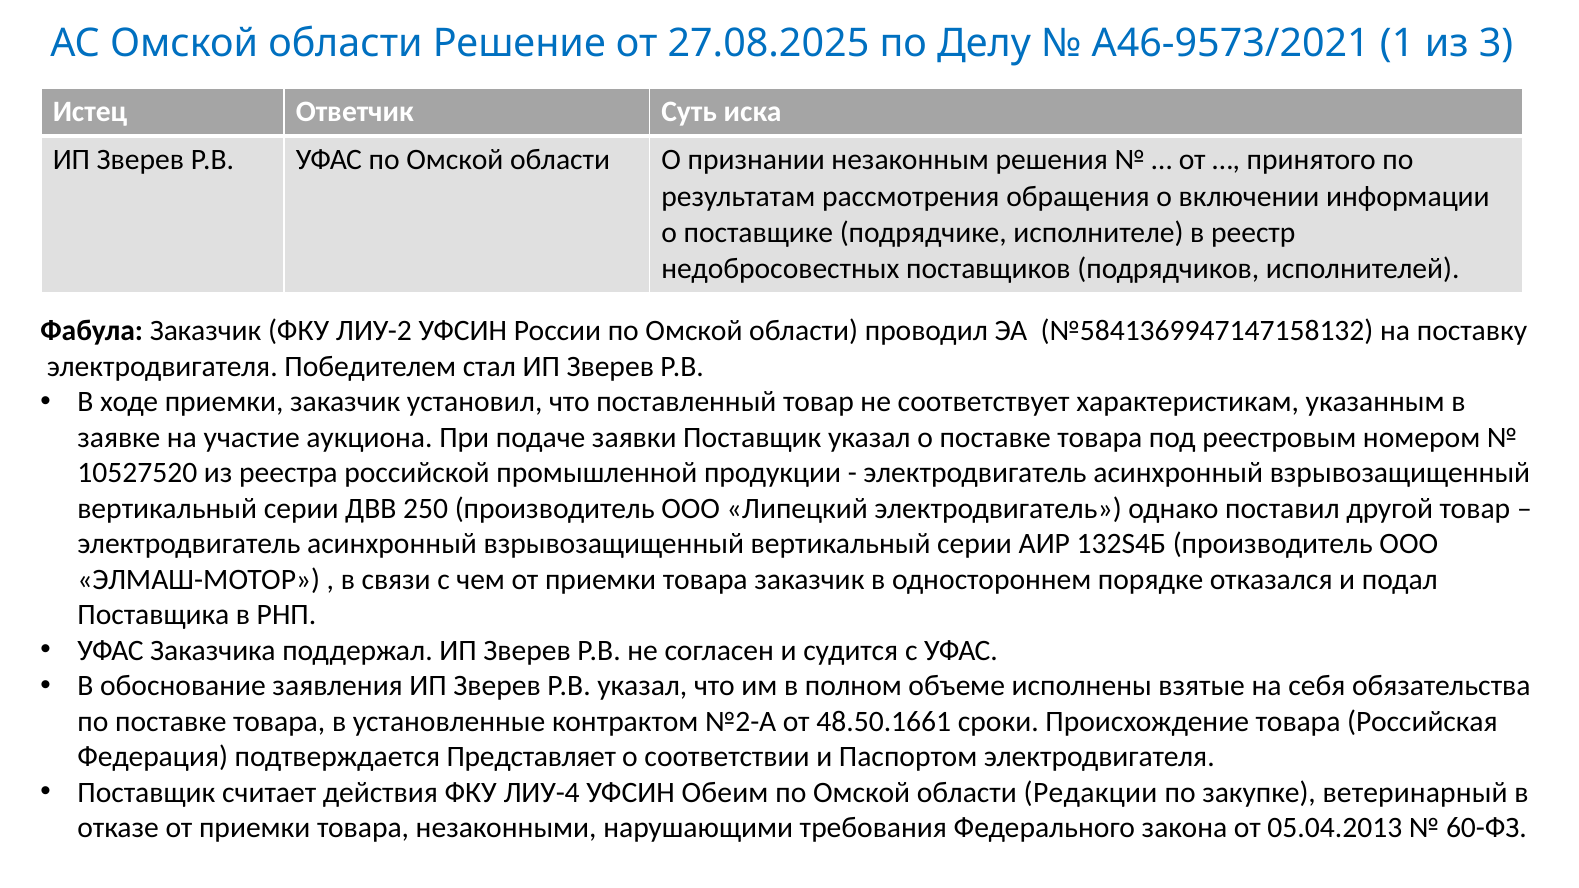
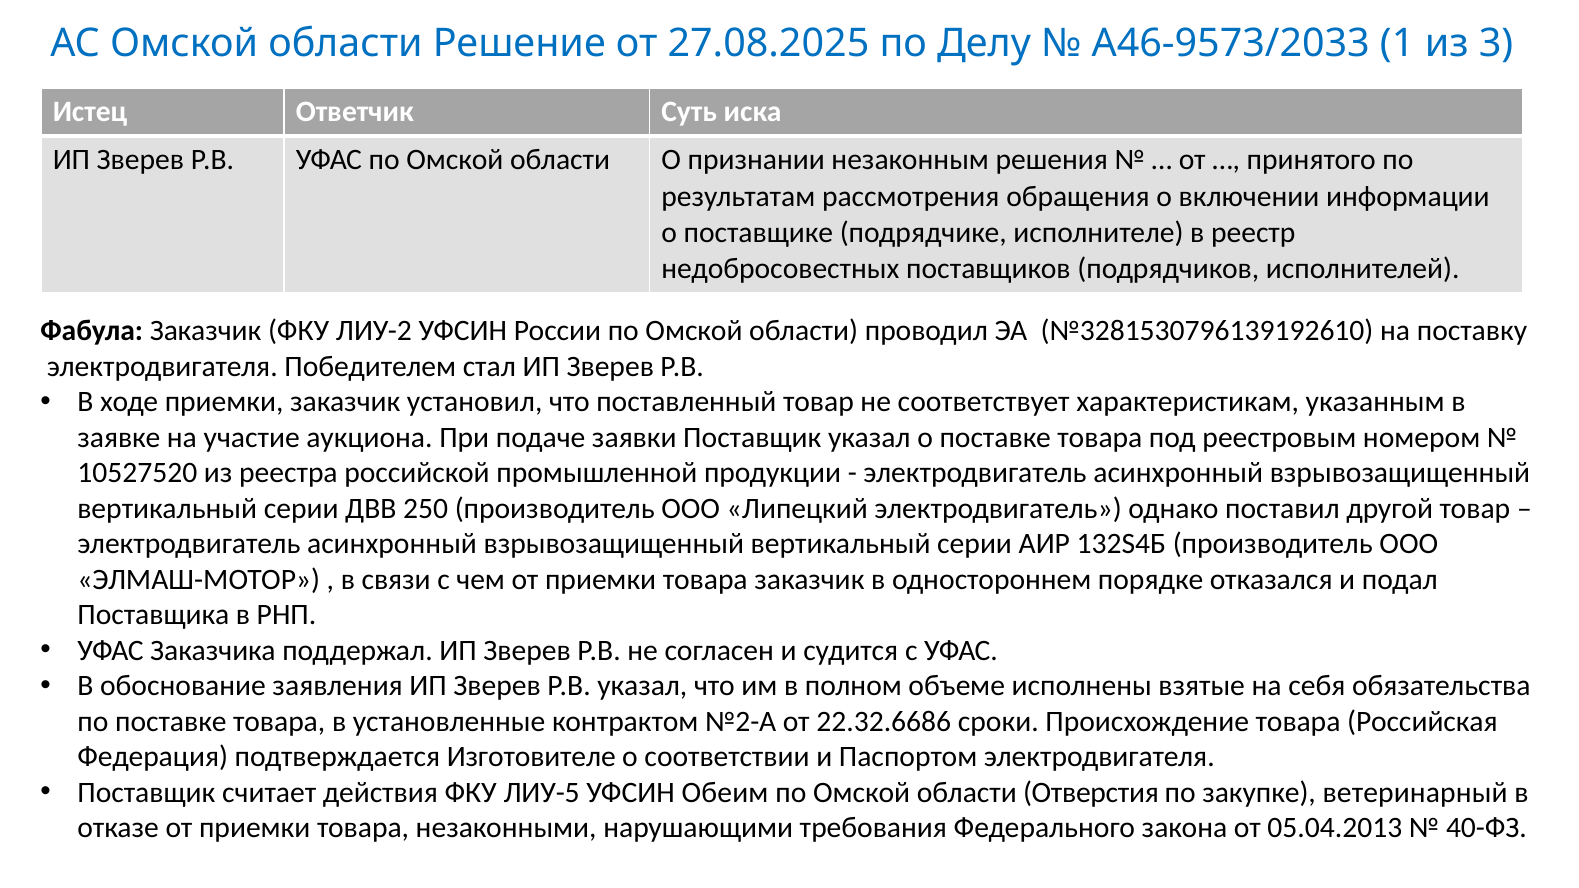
А46-9573/2021: А46-9573/2021 -> А46-9573/2033
№5841369947147158132: №5841369947147158132 -> №3281530796139192610
48.50.1661: 48.50.1661 -> 22.32.6686
Представляет: Представляет -> Изготовителе
ЛИУ-4: ЛИУ-4 -> ЛИУ-5
Редакции: Редакции -> Отверстия
60-ФЗ: 60-ФЗ -> 40-ФЗ
